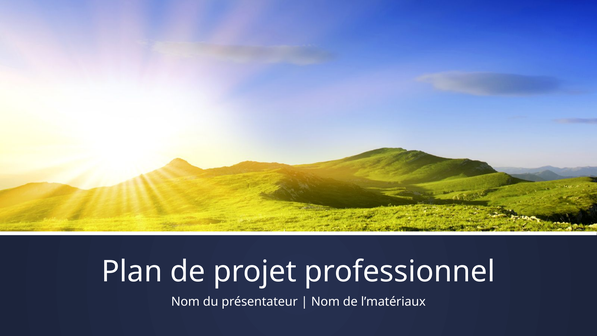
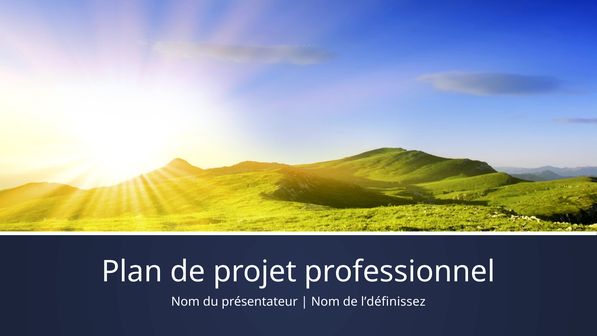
l’matériaux: l’matériaux -> l’définissez
